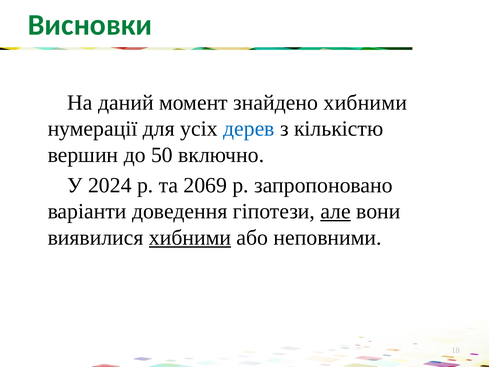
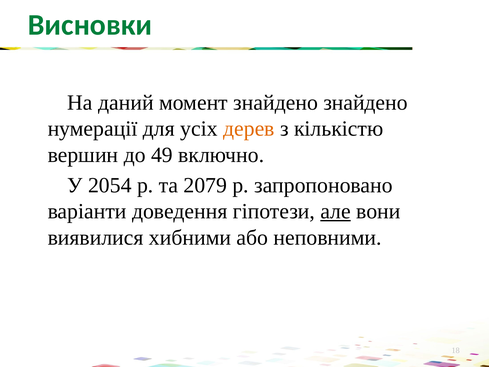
знайдено хибними: хибними -> знайдено
дерев colour: blue -> orange
50: 50 -> 49
2024: 2024 -> 2054
2069: 2069 -> 2079
хибними at (190, 237) underline: present -> none
